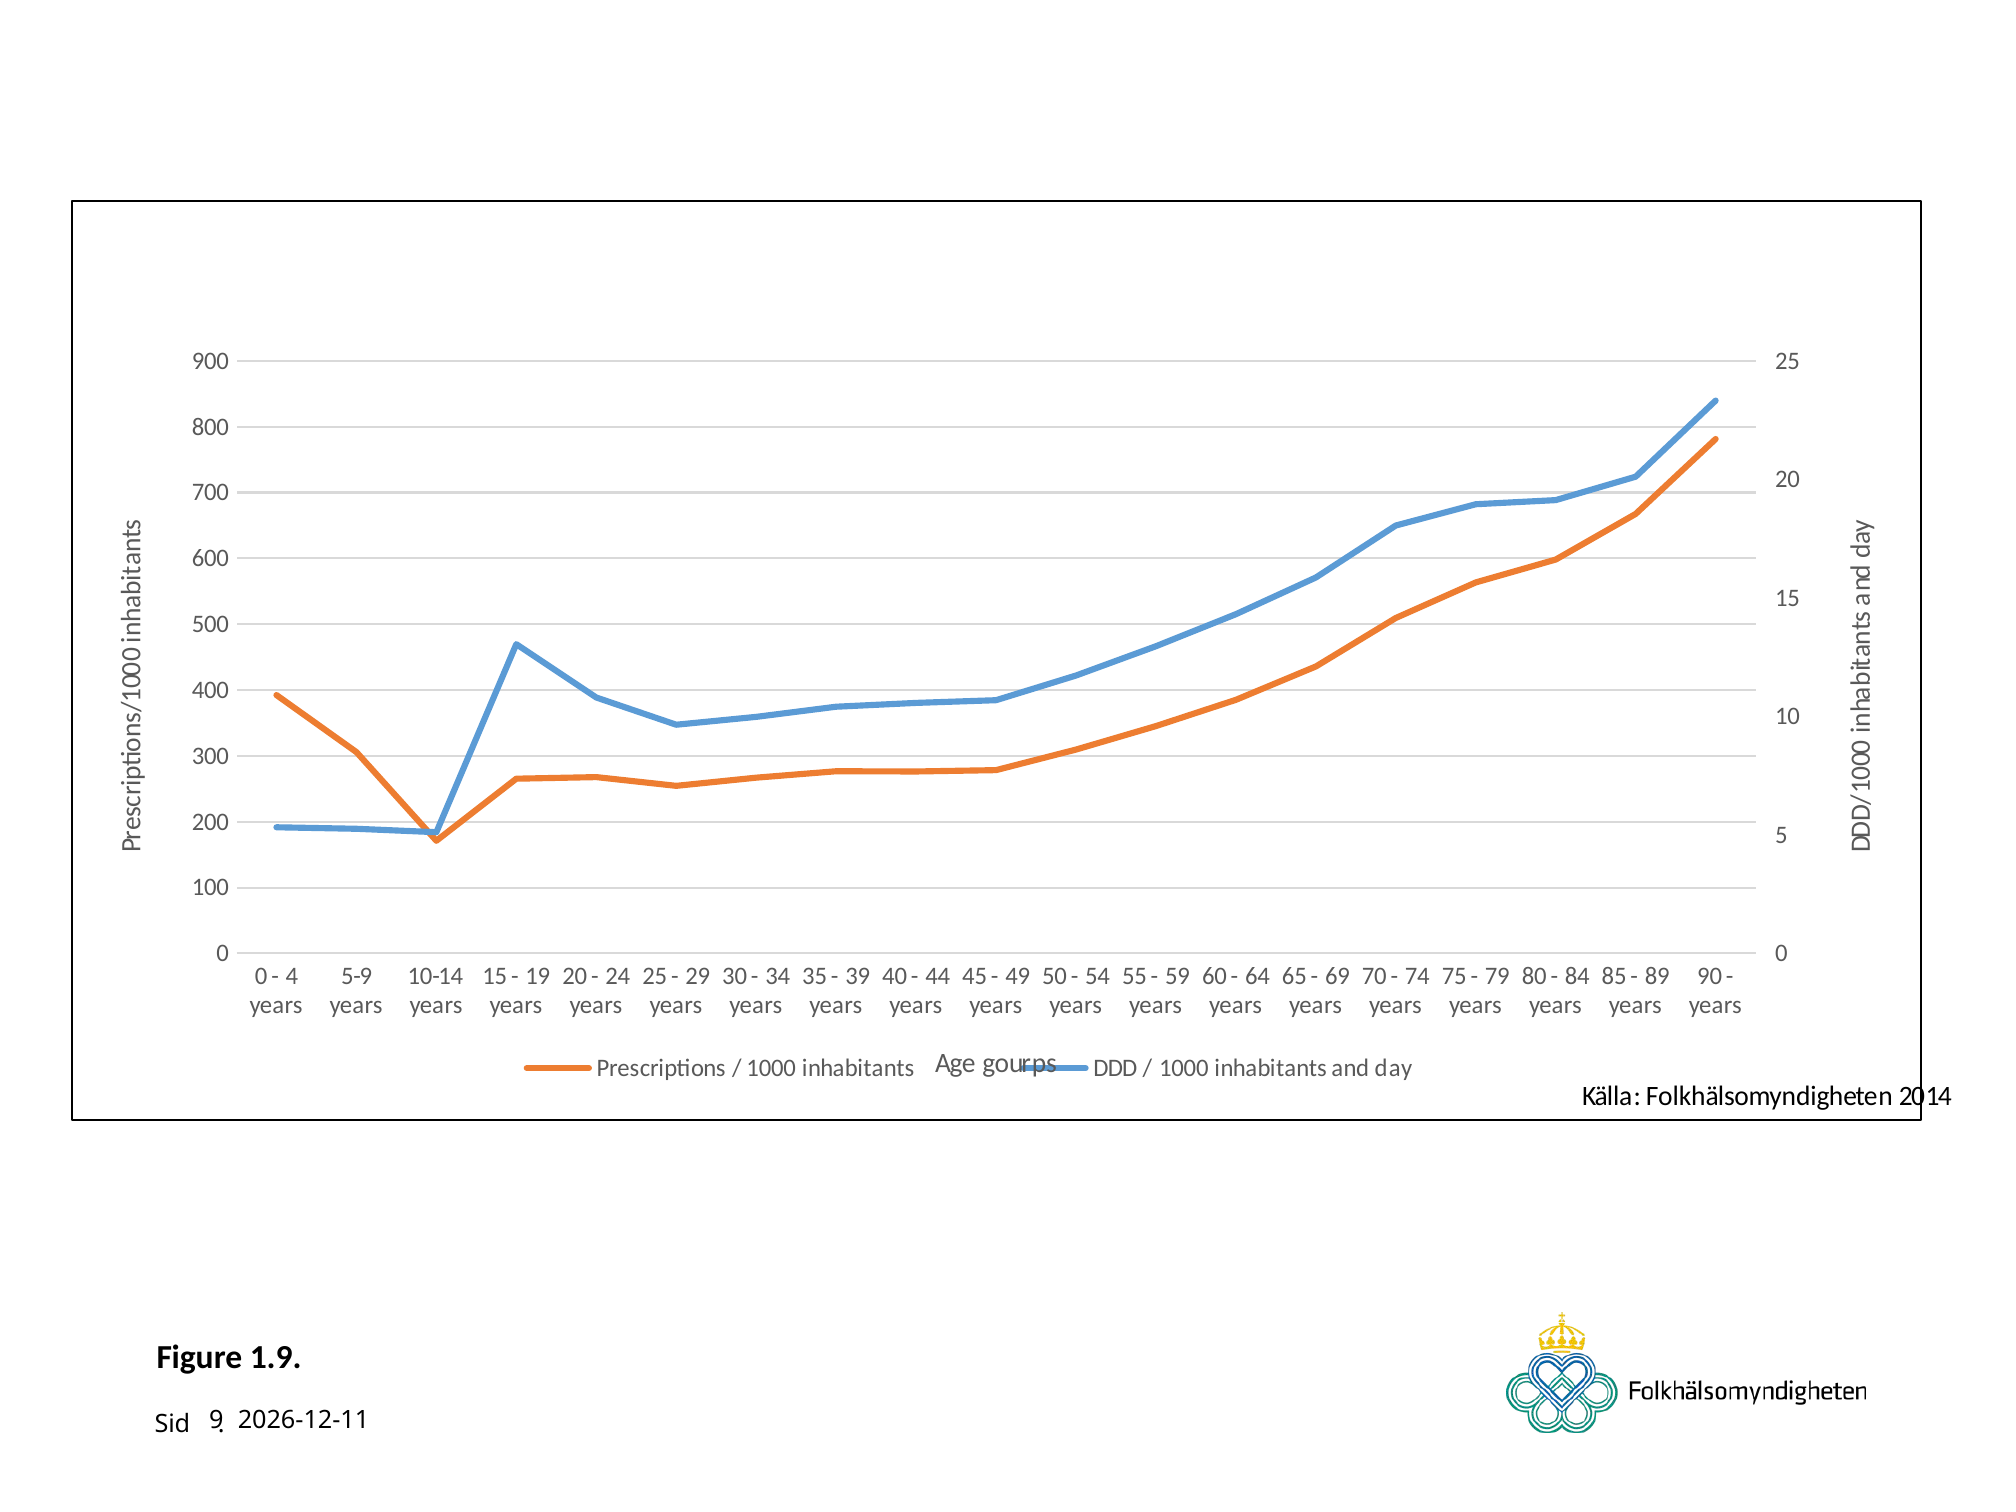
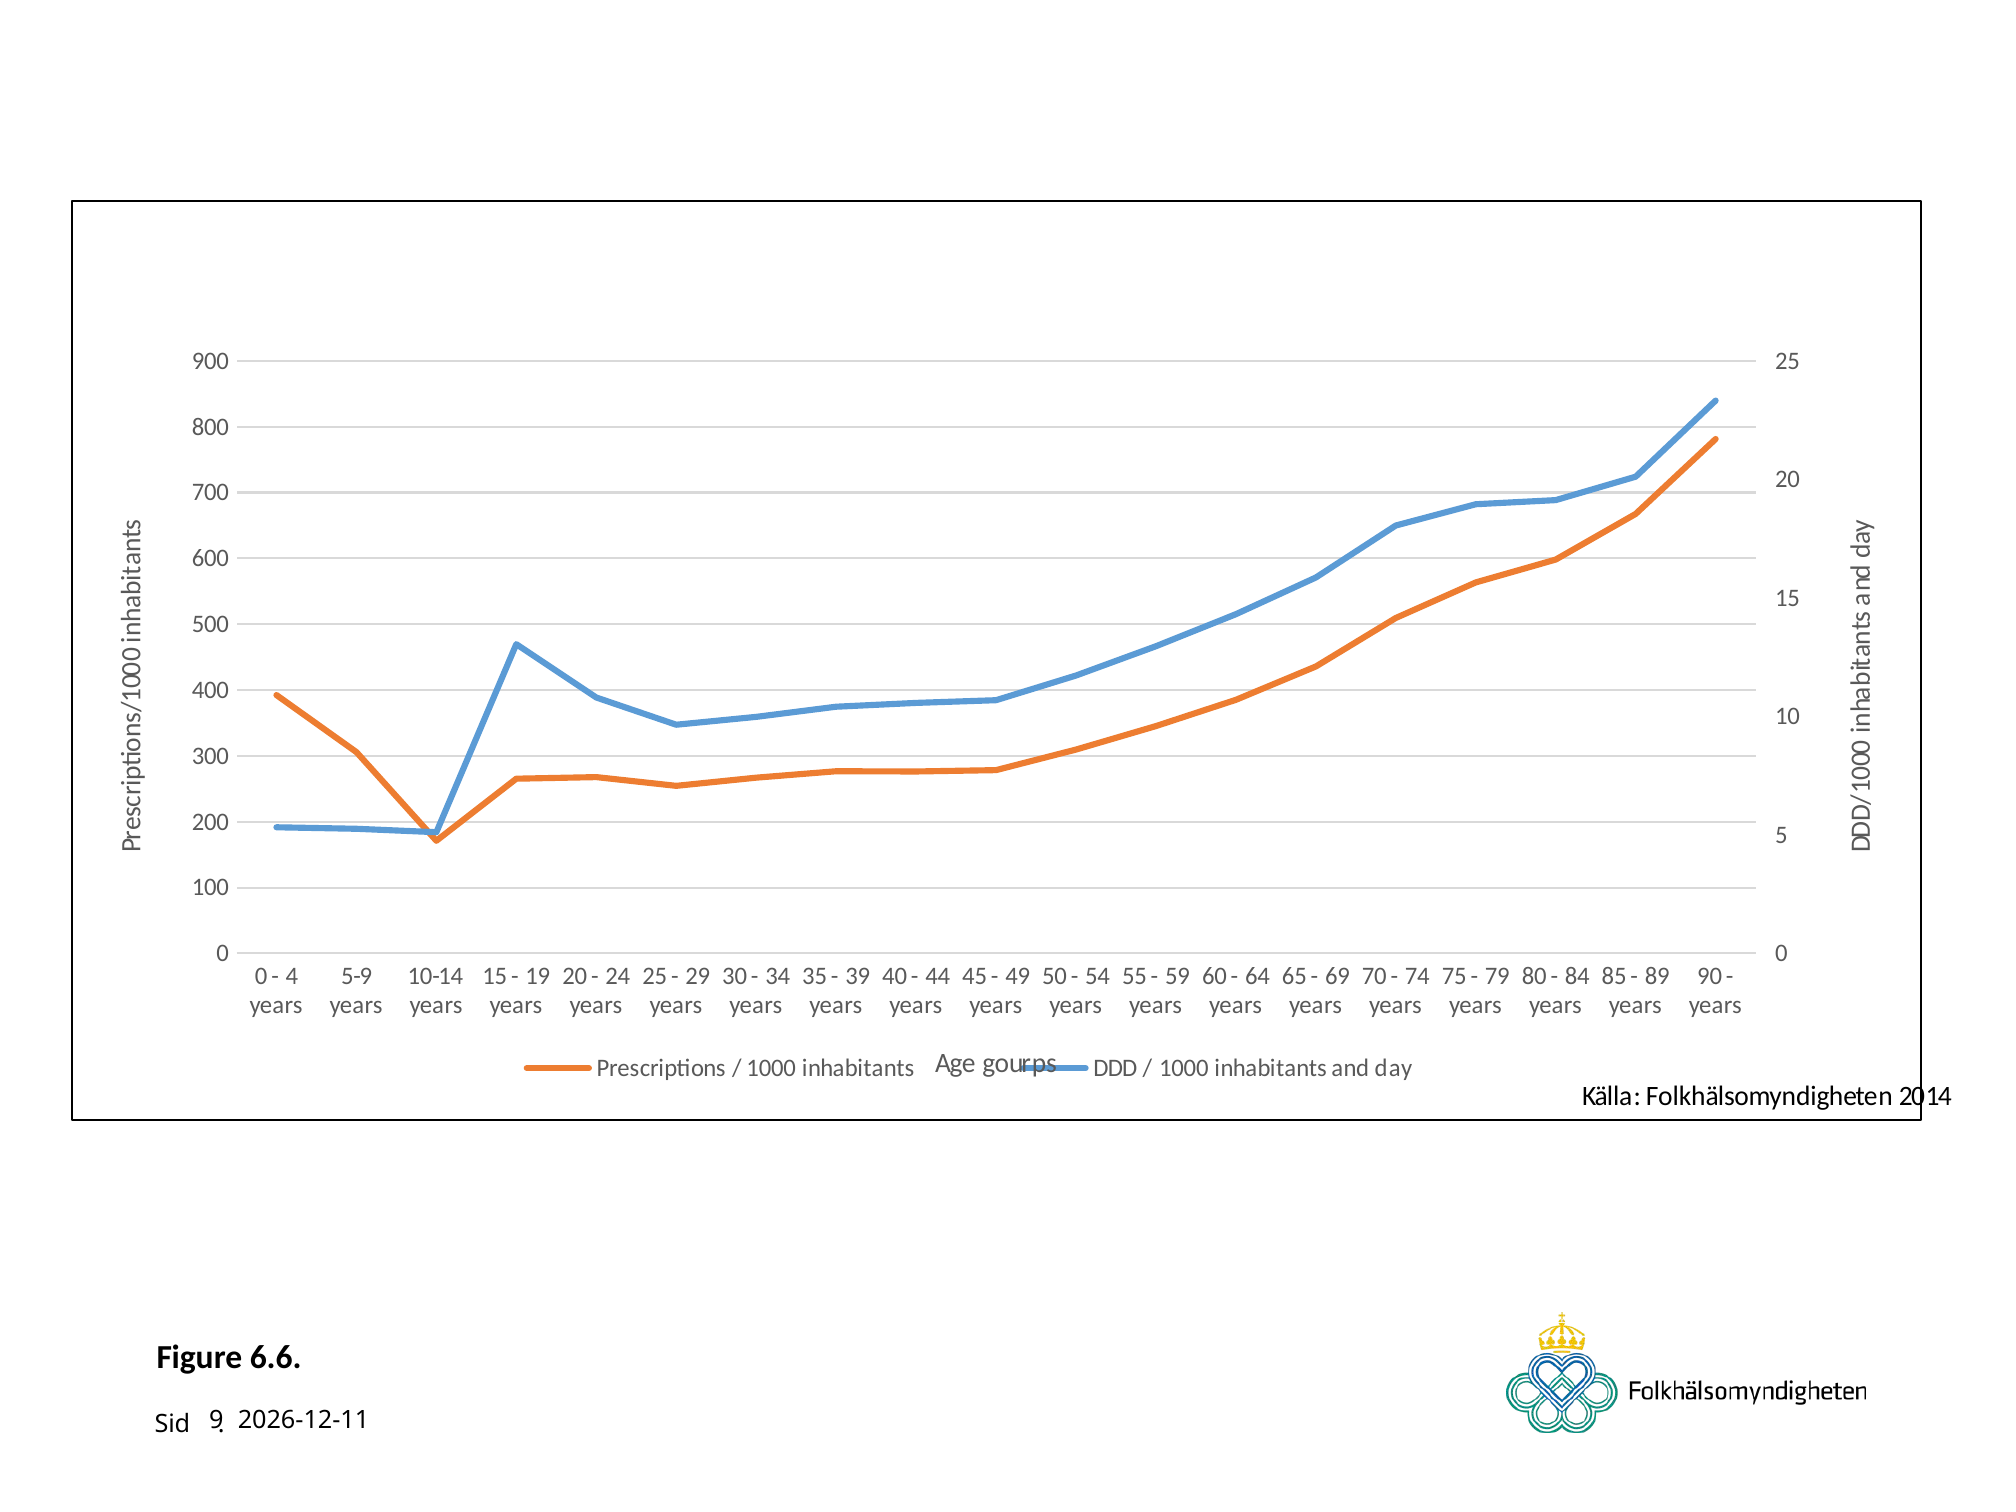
1.9: 1.9 -> 6.6
